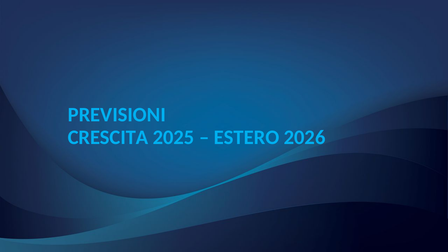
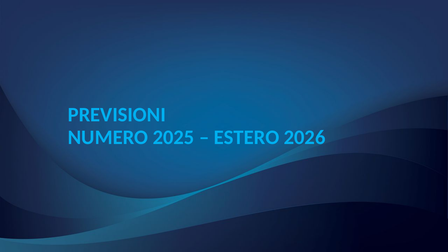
CRESCITA: CRESCITA -> NUMERO
